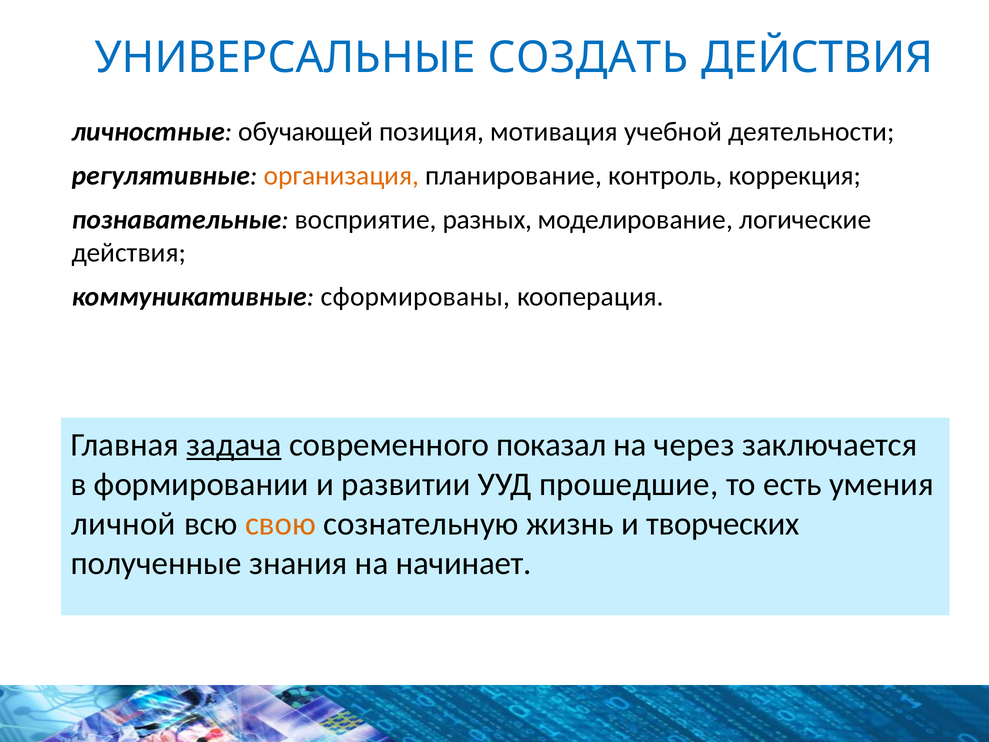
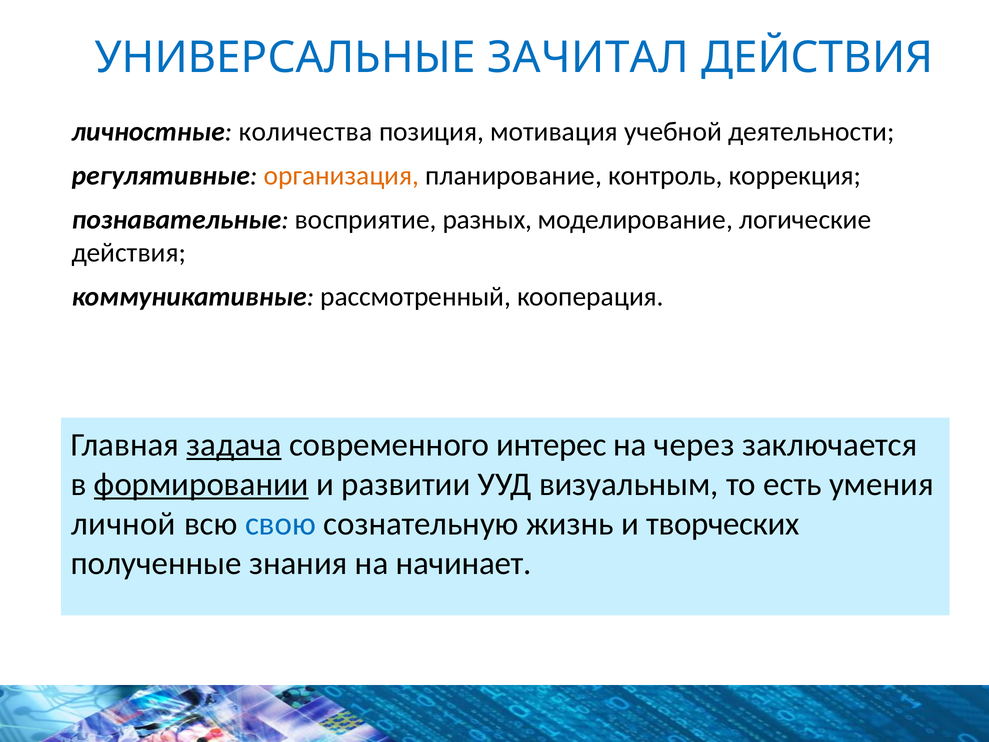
СОЗДАТЬ: СОЗДАТЬ -> ЗАЧИТАЛ
обучающей: обучающей -> количества
сформированы: сформированы -> рассмотренный
показал: показал -> интерес
формировании underline: none -> present
прошедшие: прошедшие -> визуальным
свою colour: orange -> blue
